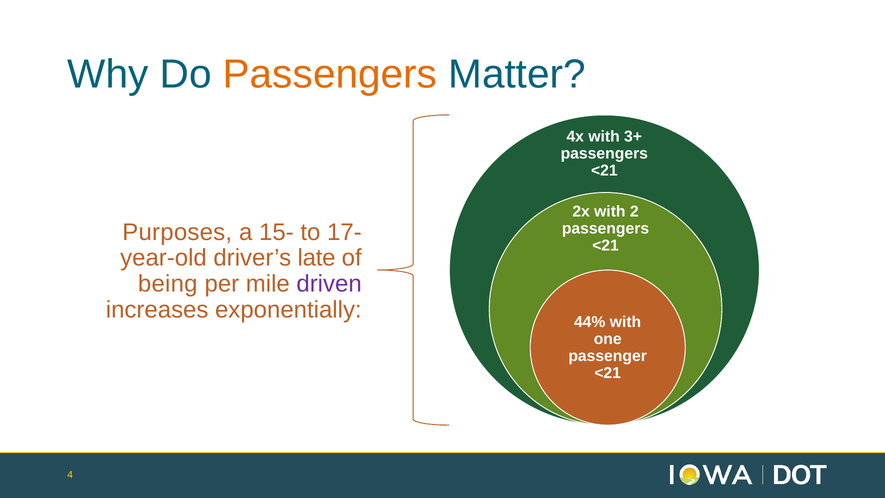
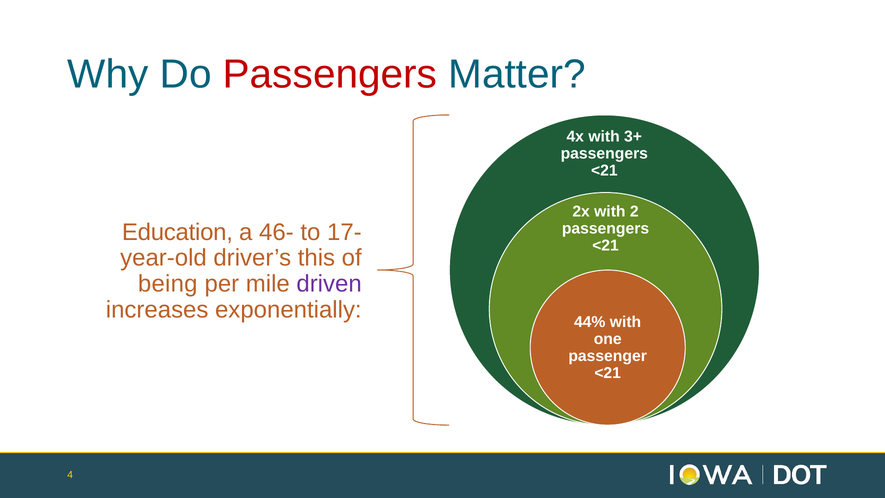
Passengers at (330, 74) colour: orange -> red
Purposes: Purposes -> Education
15-: 15- -> 46-
late: late -> this
